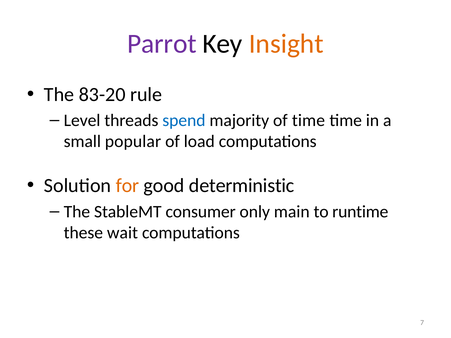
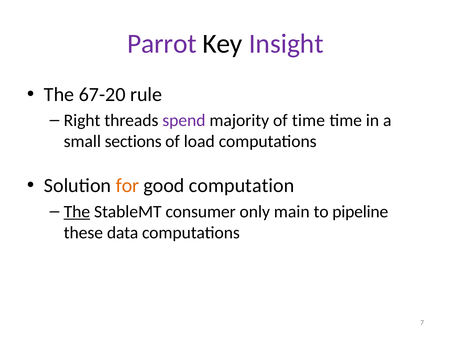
Insight colour: orange -> purple
83-20: 83-20 -> 67-20
Level: Level -> Right
spend colour: blue -> purple
popular: popular -> sections
deterministic: deterministic -> computation
The at (77, 212) underline: none -> present
runtime: runtime -> pipeline
wait: wait -> data
